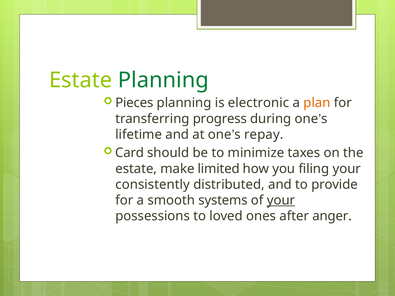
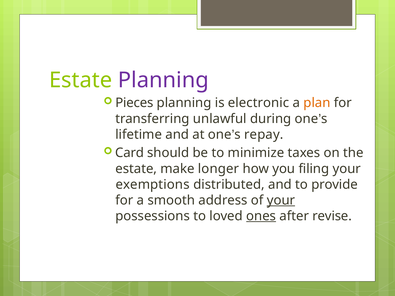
Planning at (163, 80) colour: green -> purple
progress: progress -> unlawful
limited: limited -> longer
consistently: consistently -> exemptions
systems: systems -> address
ones underline: none -> present
anger: anger -> revise
